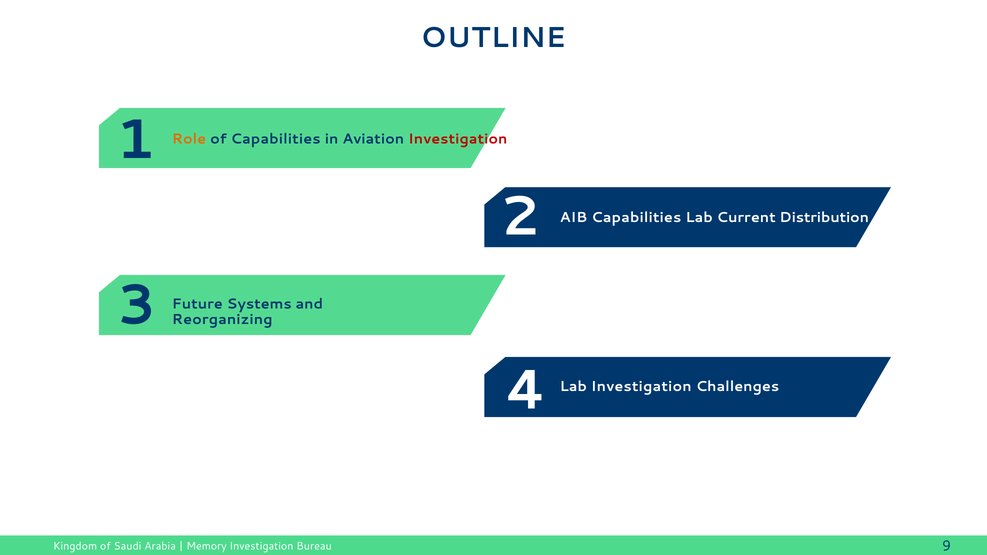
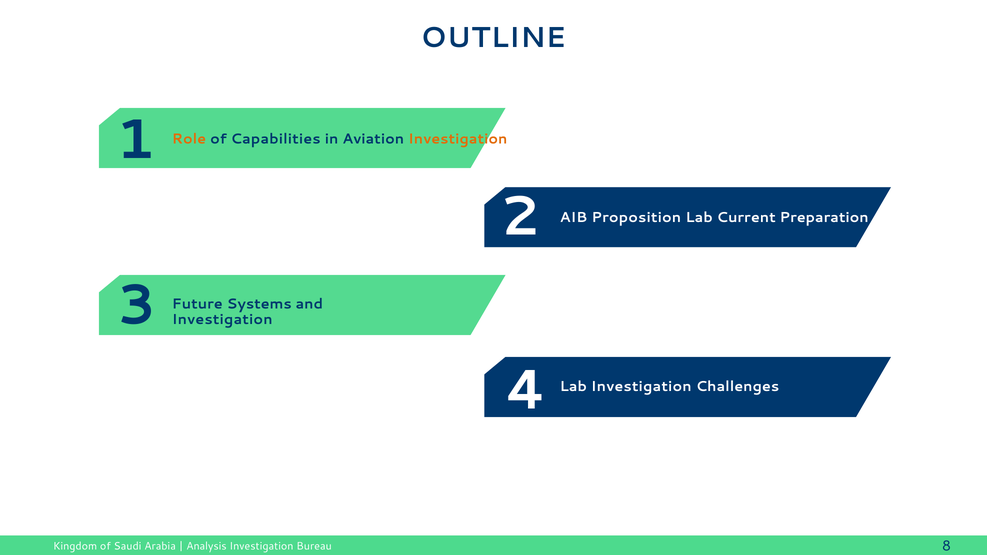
Investigation at (458, 139) colour: red -> orange
AIB Capabilities: Capabilities -> Proposition
Distribution: Distribution -> Preparation
Reorganizing at (222, 319): Reorganizing -> Investigation
Memory: Memory -> Analysis
9: 9 -> 8
